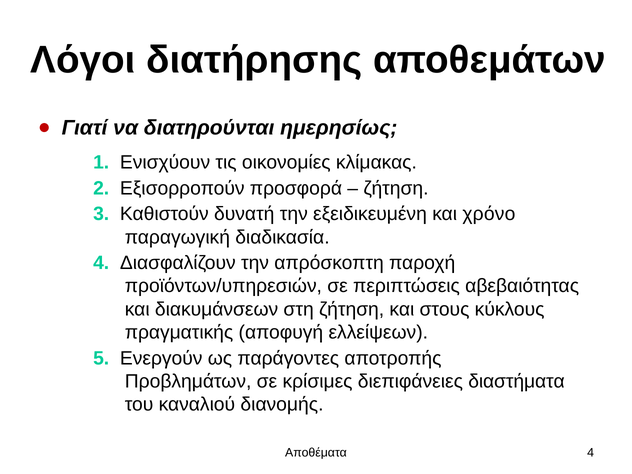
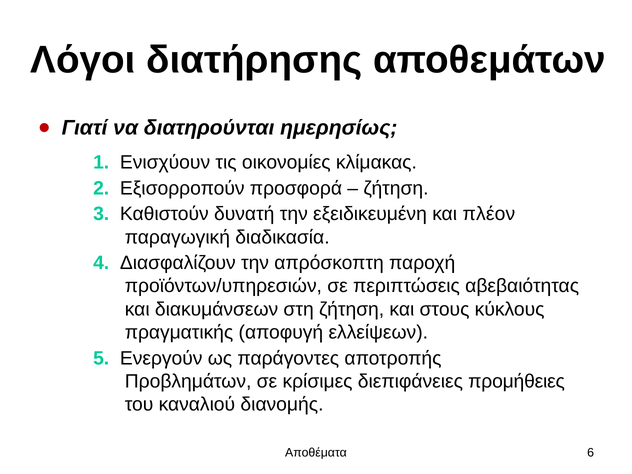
χρόνο: χρόνο -> πλέον
διαστήματα: διαστήματα -> προμήθειες
Αποθέματα 4: 4 -> 6
